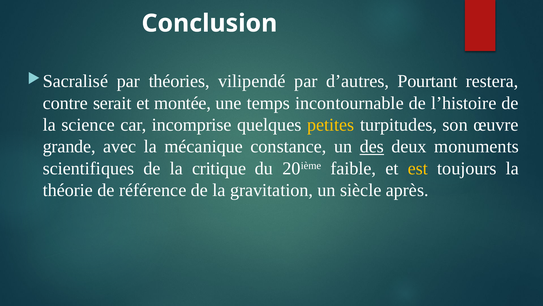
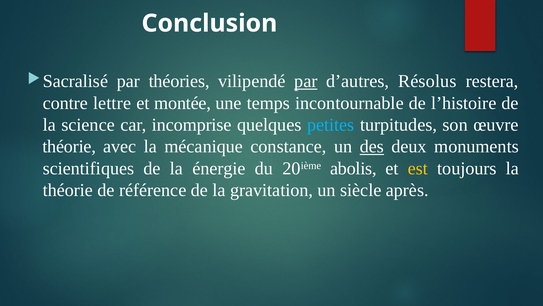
par at (306, 81) underline: none -> present
Pourtant: Pourtant -> Résolus
serait: serait -> lettre
petites colour: yellow -> light blue
grande at (69, 146): grande -> théorie
critique: critique -> énergie
faible: faible -> abolis
